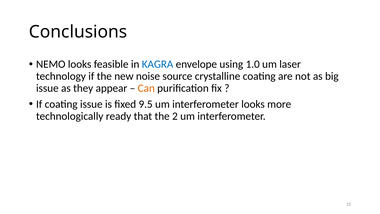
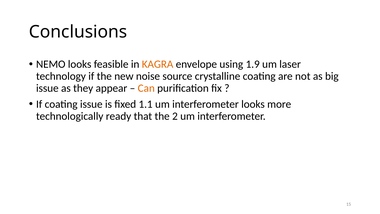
KAGRA colour: blue -> orange
1.0: 1.0 -> 1.9
9.5: 9.5 -> 1.1
